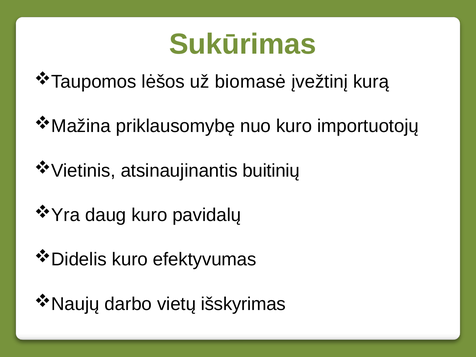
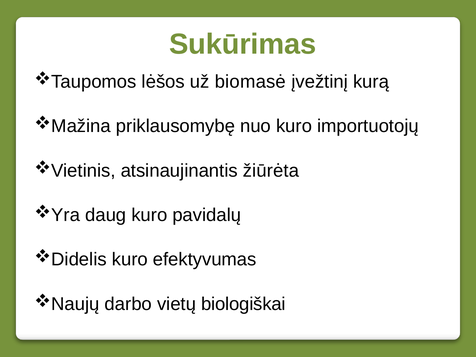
buitinių: buitinių -> žiūrėta
išskyrimas: išskyrimas -> biologiškai
